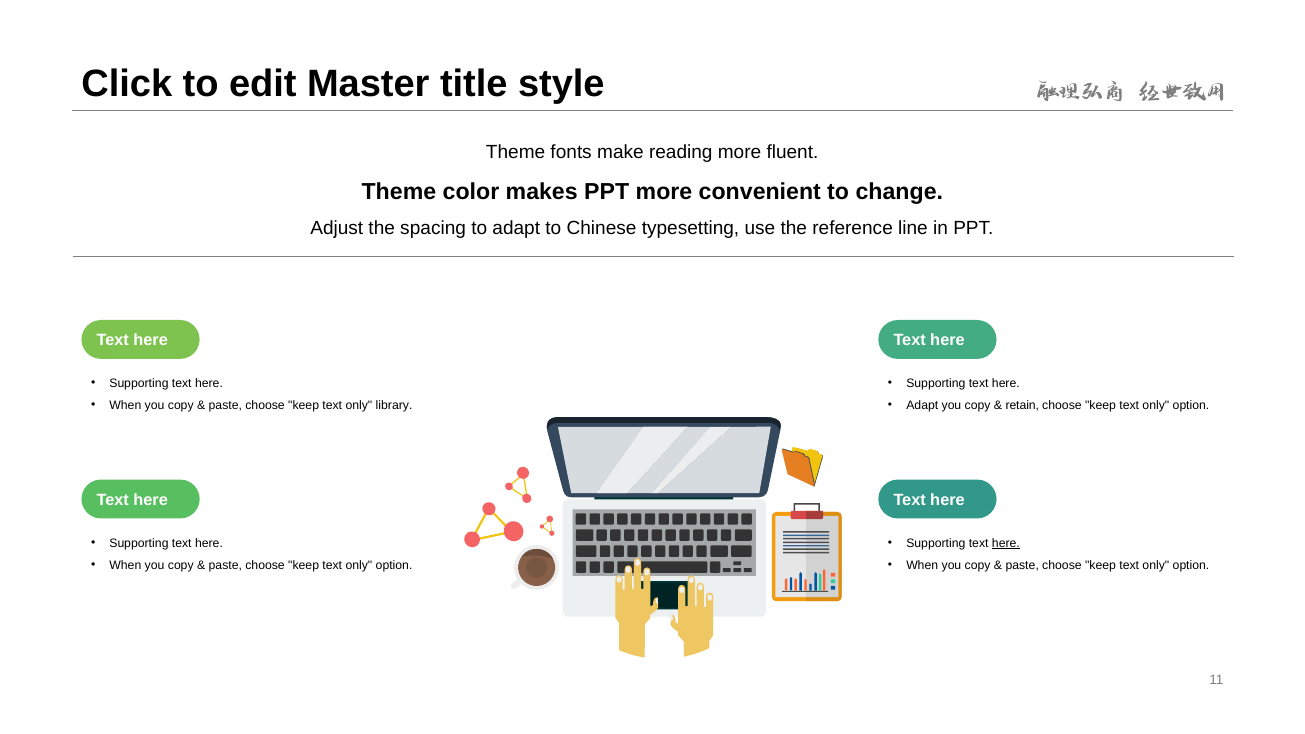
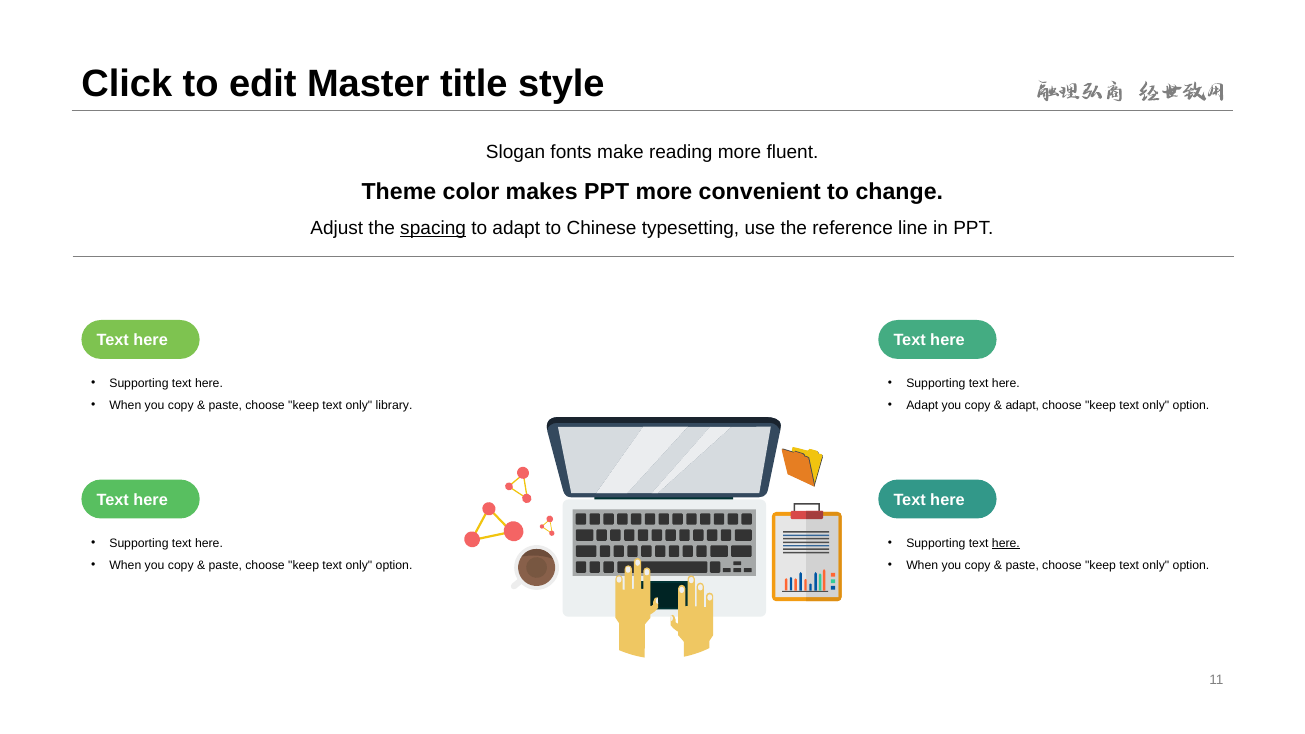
Theme at (516, 152): Theme -> Slogan
spacing underline: none -> present
retain at (1022, 406): retain -> adapt
